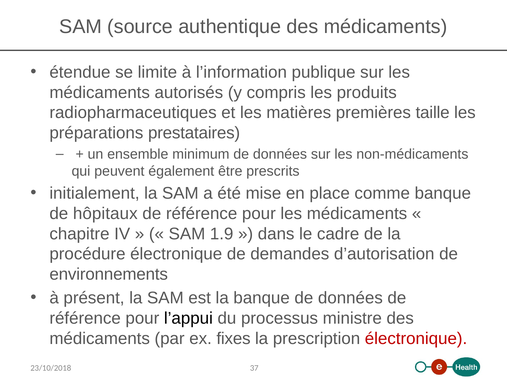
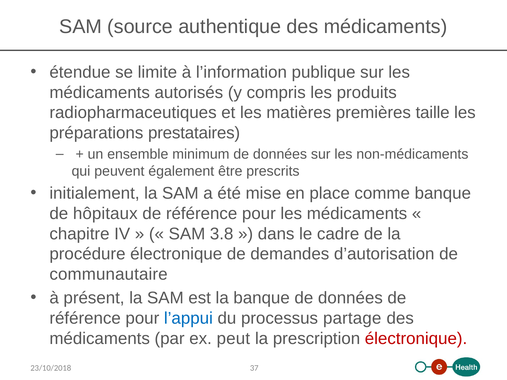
1.9: 1.9 -> 3.8
environnements: environnements -> communautaire
l’appui colour: black -> blue
ministre: ministre -> partage
fixes: fixes -> peut
